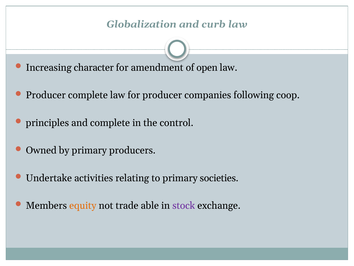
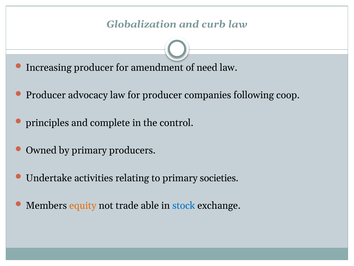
Increasing character: character -> producer
open: open -> need
Producer complete: complete -> advocacy
stock colour: purple -> blue
